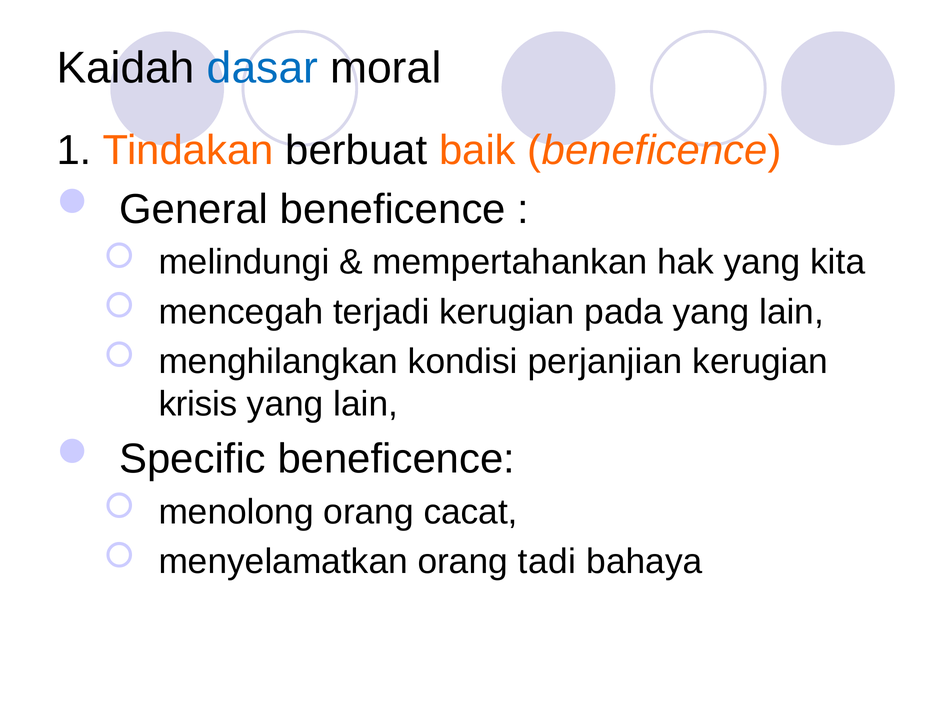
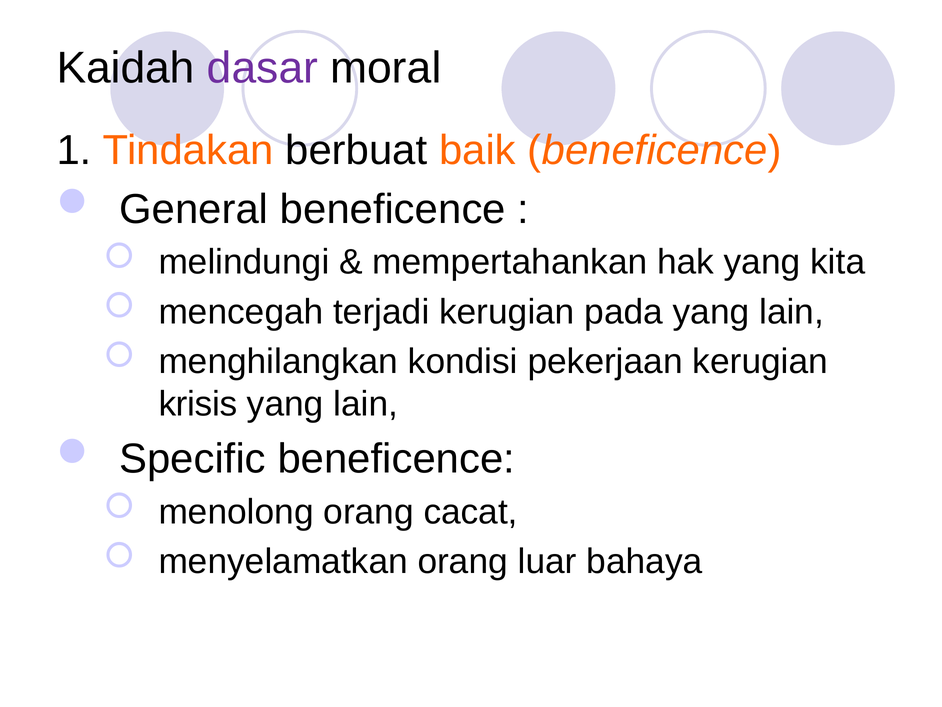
dasar colour: blue -> purple
perjanjian: perjanjian -> pekerjaan
tadi: tadi -> luar
